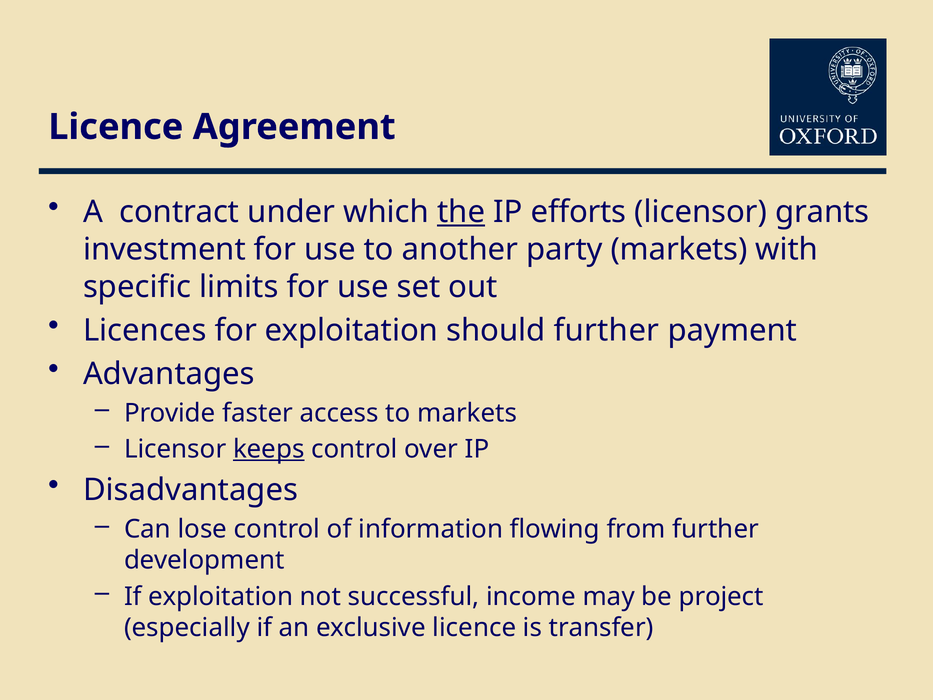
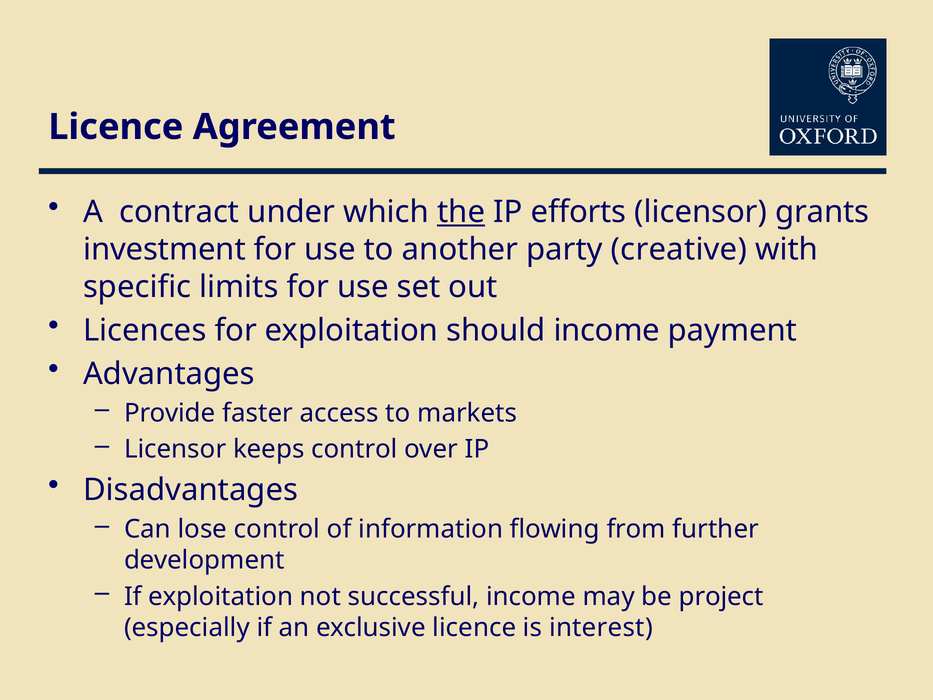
party markets: markets -> creative
should further: further -> income
keeps underline: present -> none
transfer: transfer -> interest
